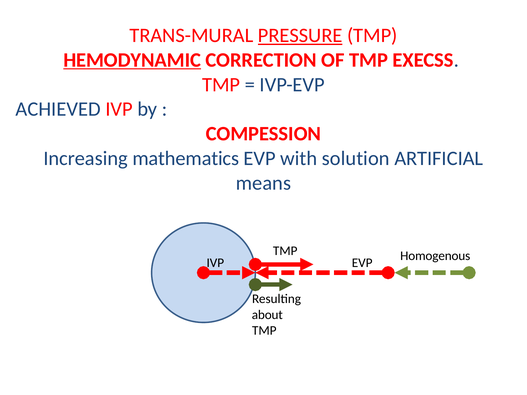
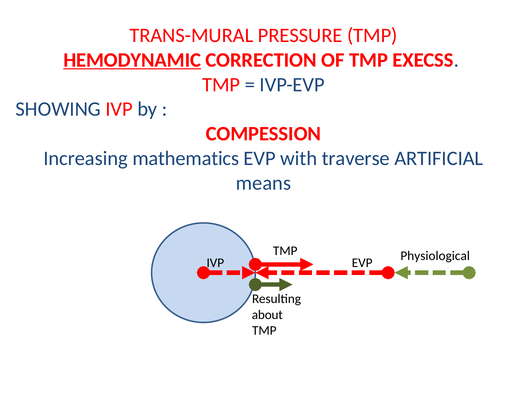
PRESSURE underline: present -> none
ACHIEVED: ACHIEVED -> SHOWING
solution: solution -> traverse
Homogenous: Homogenous -> Physiological
